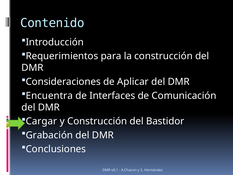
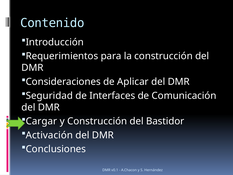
Encuentra: Encuentra -> Seguridad
Grabación: Grabación -> Activación
